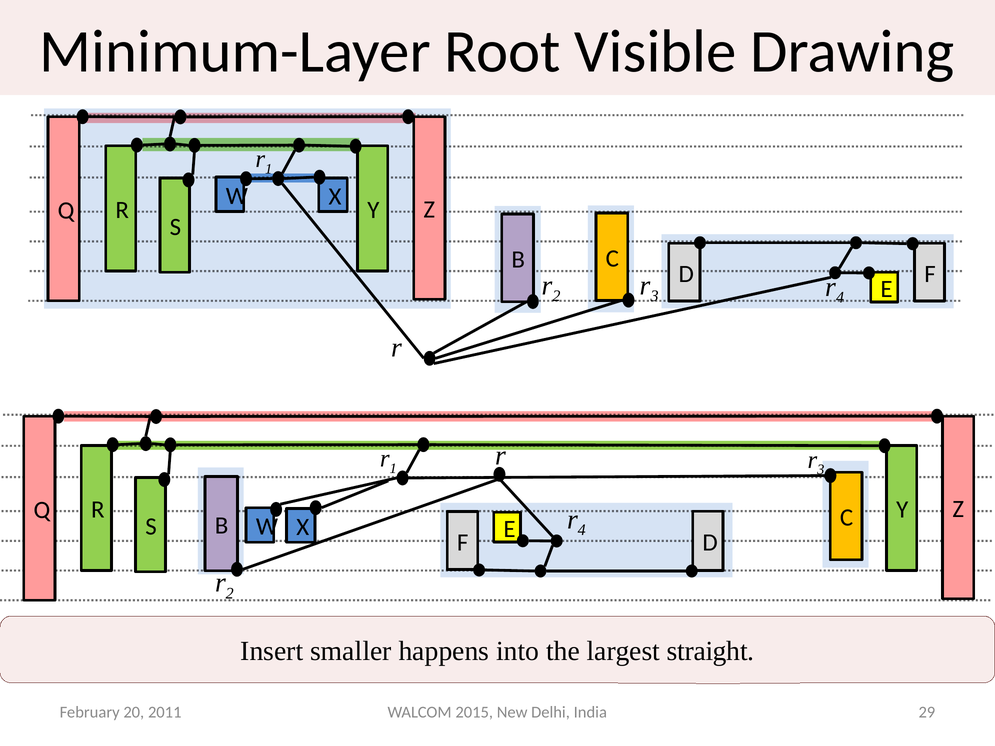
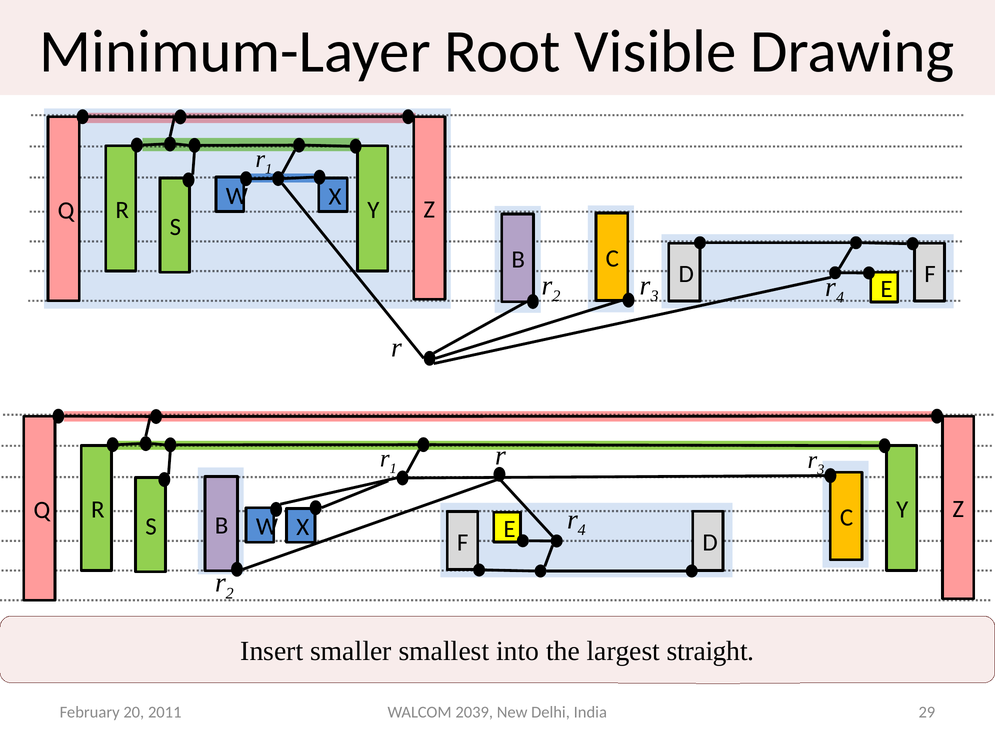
happens: happens -> smallest
2015: 2015 -> 2039
